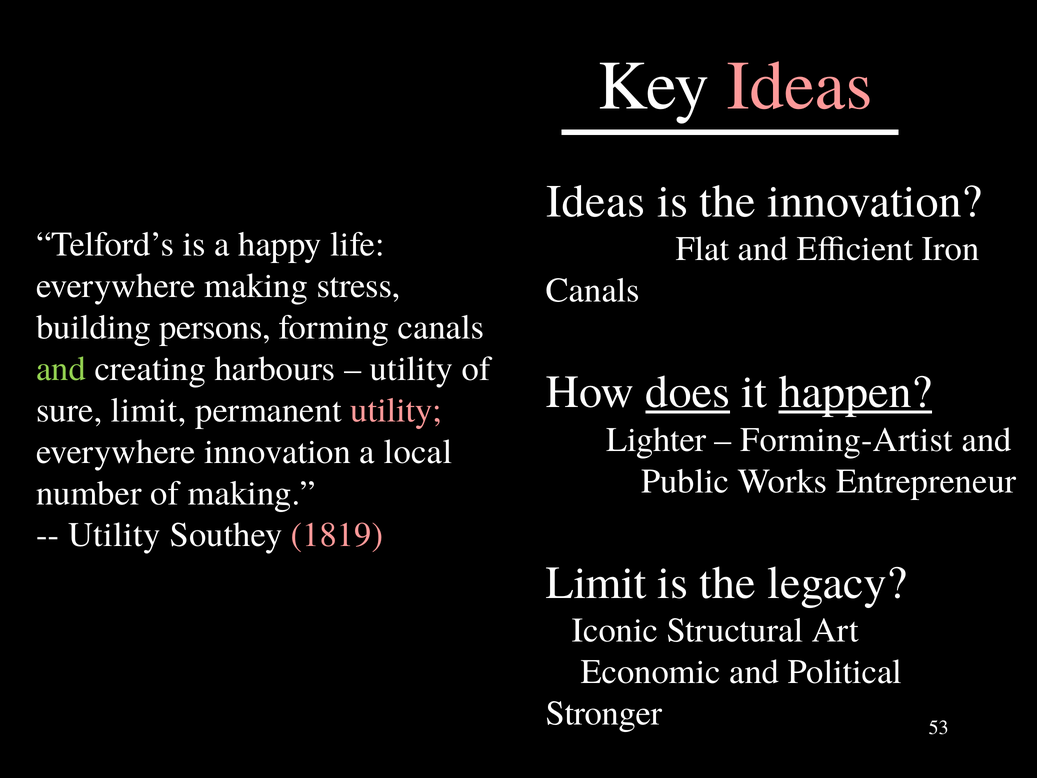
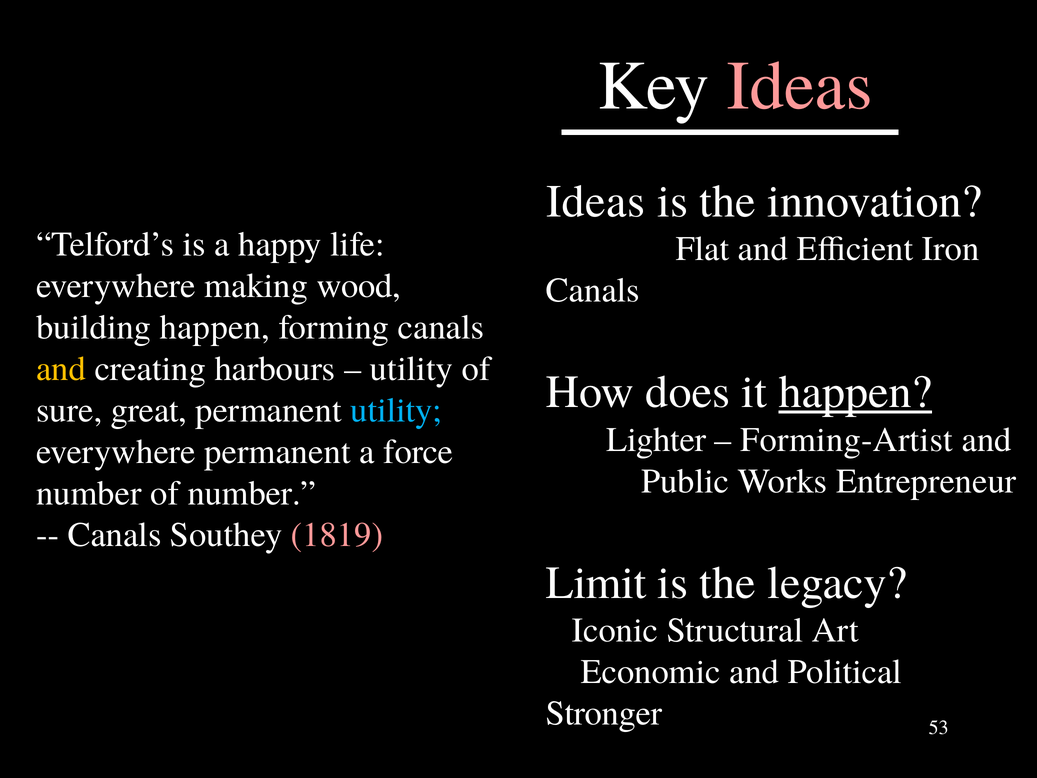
stress: stress -> wood
building persons: persons -> happen
and at (61, 369) colour: light green -> yellow
does underline: present -> none
sure limit: limit -> great
utility at (396, 410) colour: pink -> light blue
everywhere innovation: innovation -> permanent
local: local -> force
of making: making -> number
Utility at (114, 535): Utility -> Canals
